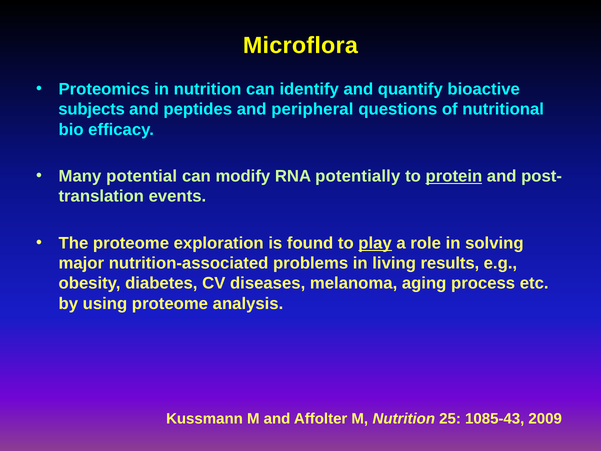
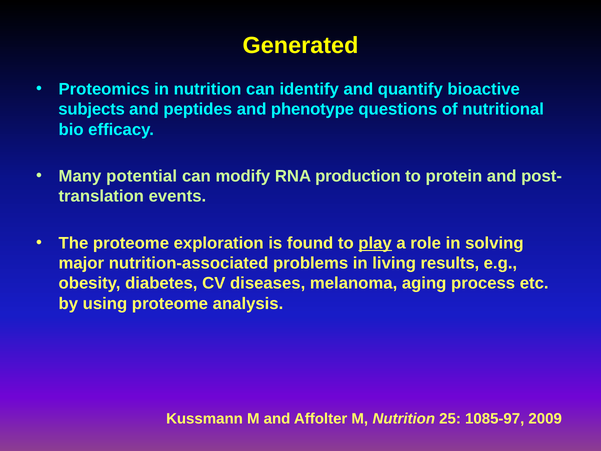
Microflora: Microflora -> Generated
peripheral: peripheral -> phenotype
potentially: potentially -> production
protein underline: present -> none
1085-43: 1085-43 -> 1085-97
